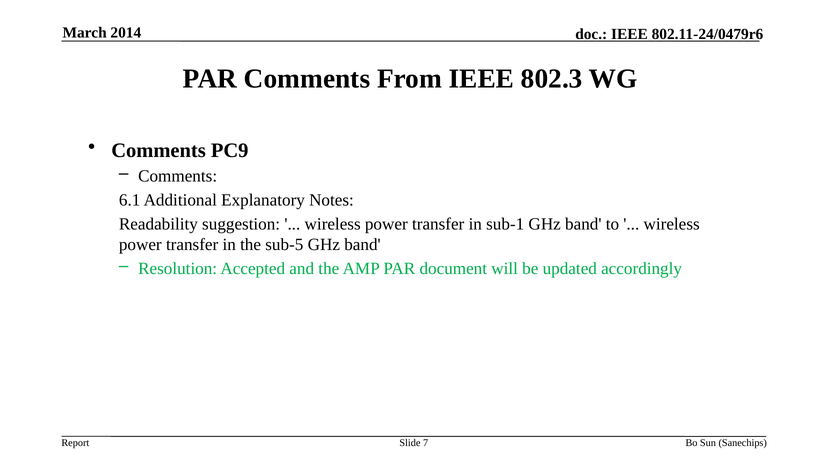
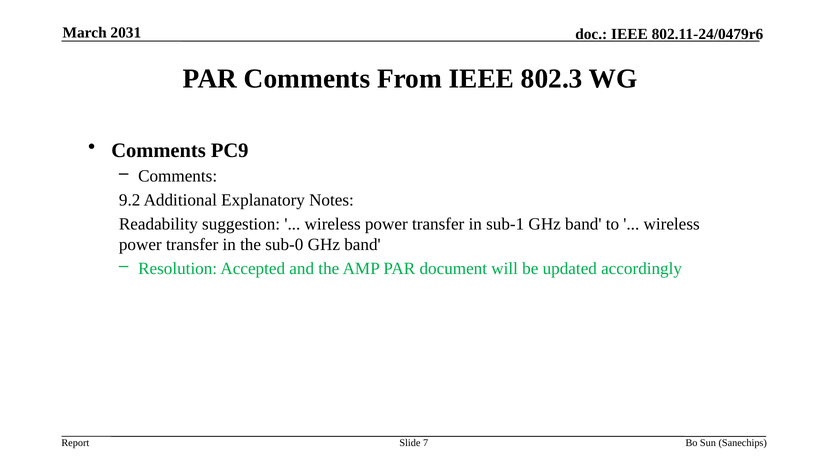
2014: 2014 -> 2031
6.1: 6.1 -> 9.2
sub-5: sub-5 -> sub-0
